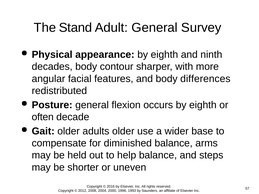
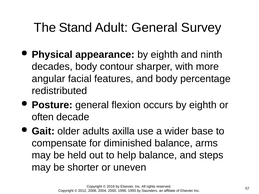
differences: differences -> percentage
adults older: older -> axilla
